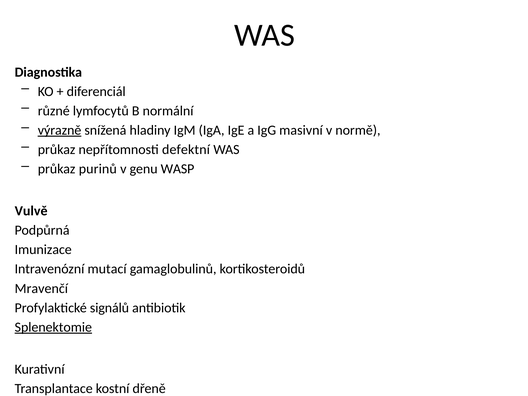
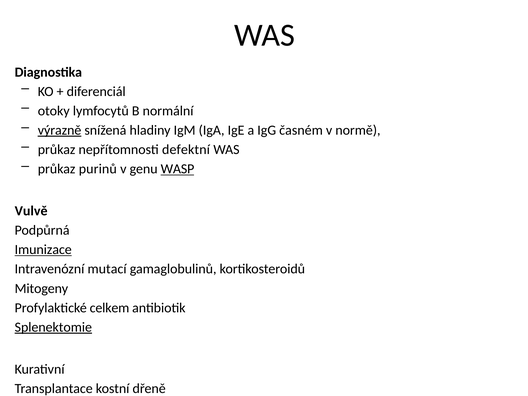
různé: různé -> otoky
masivní: masivní -> časném
WASP underline: none -> present
Imunizace underline: none -> present
Mravenčí: Mravenčí -> Mitogeny
signálů: signálů -> celkem
